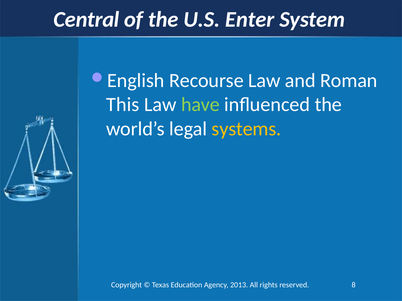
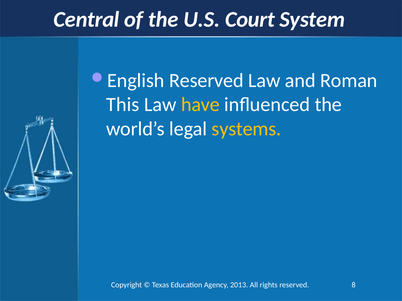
Enter: Enter -> Court
Recourse at (206, 81): Recourse -> Reserved
have colour: light green -> yellow
